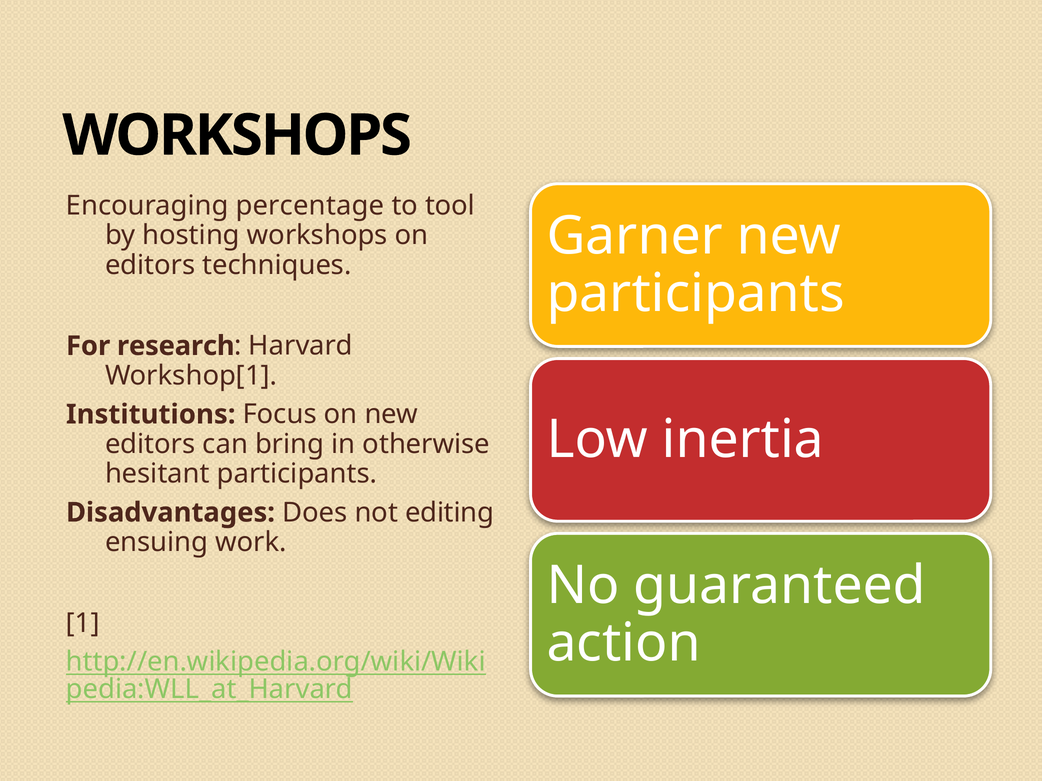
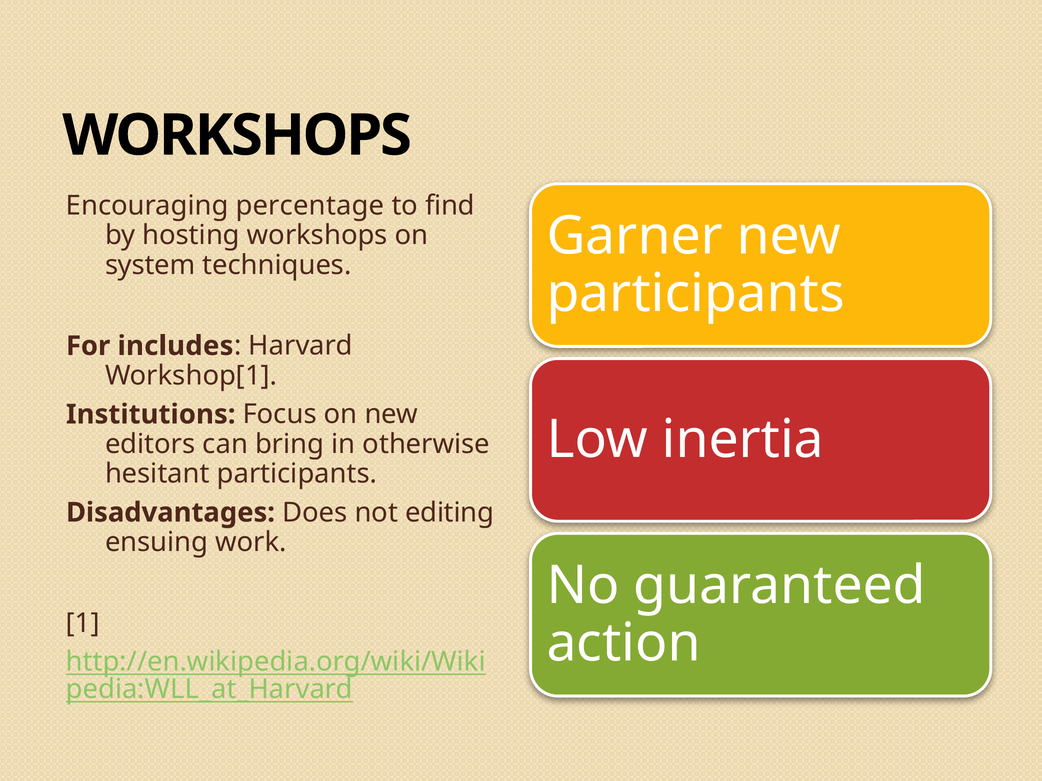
tool: tool -> find
editors at (150, 265): editors -> system
research: research -> includes
